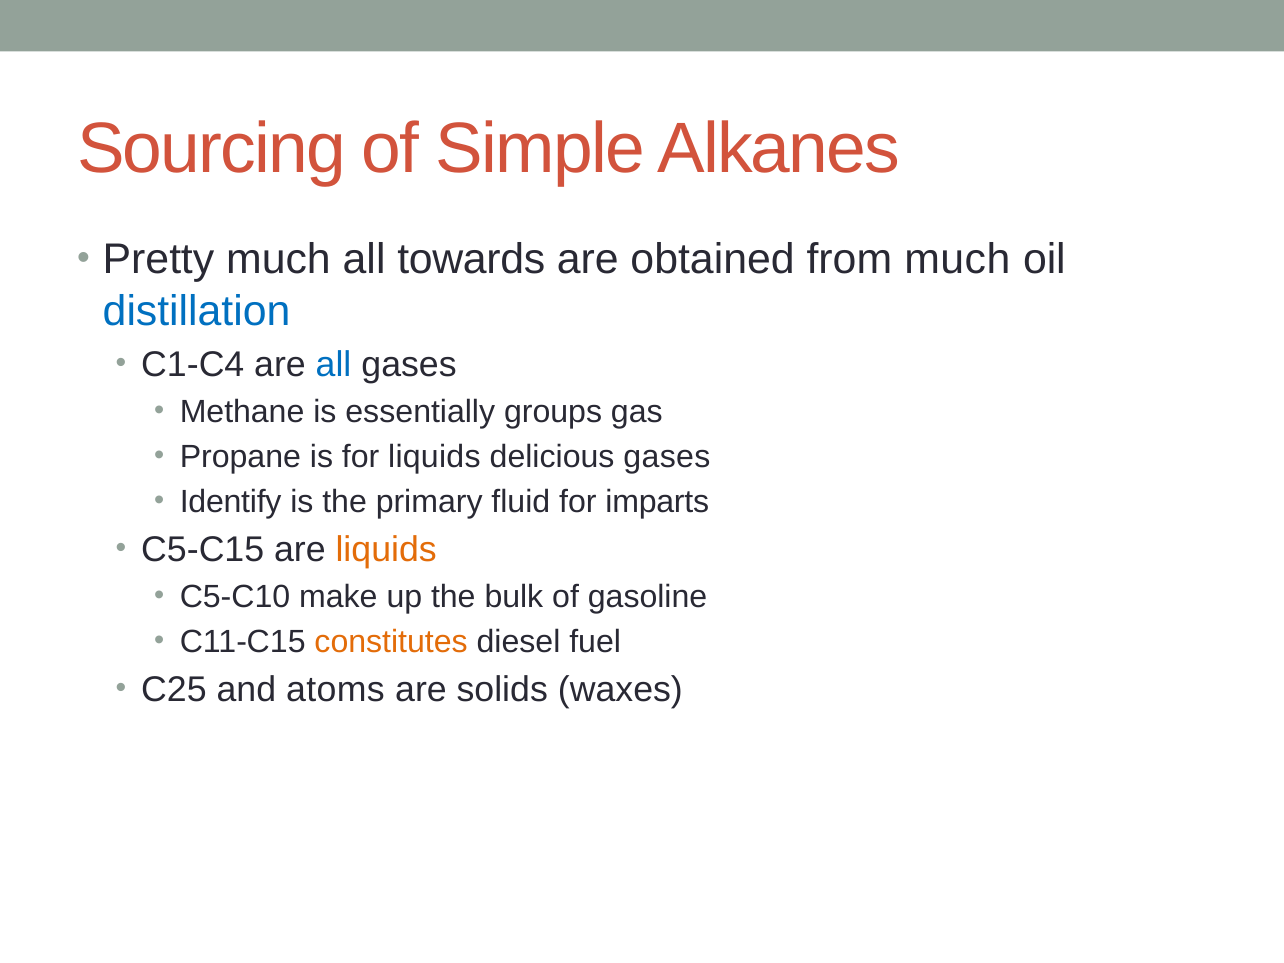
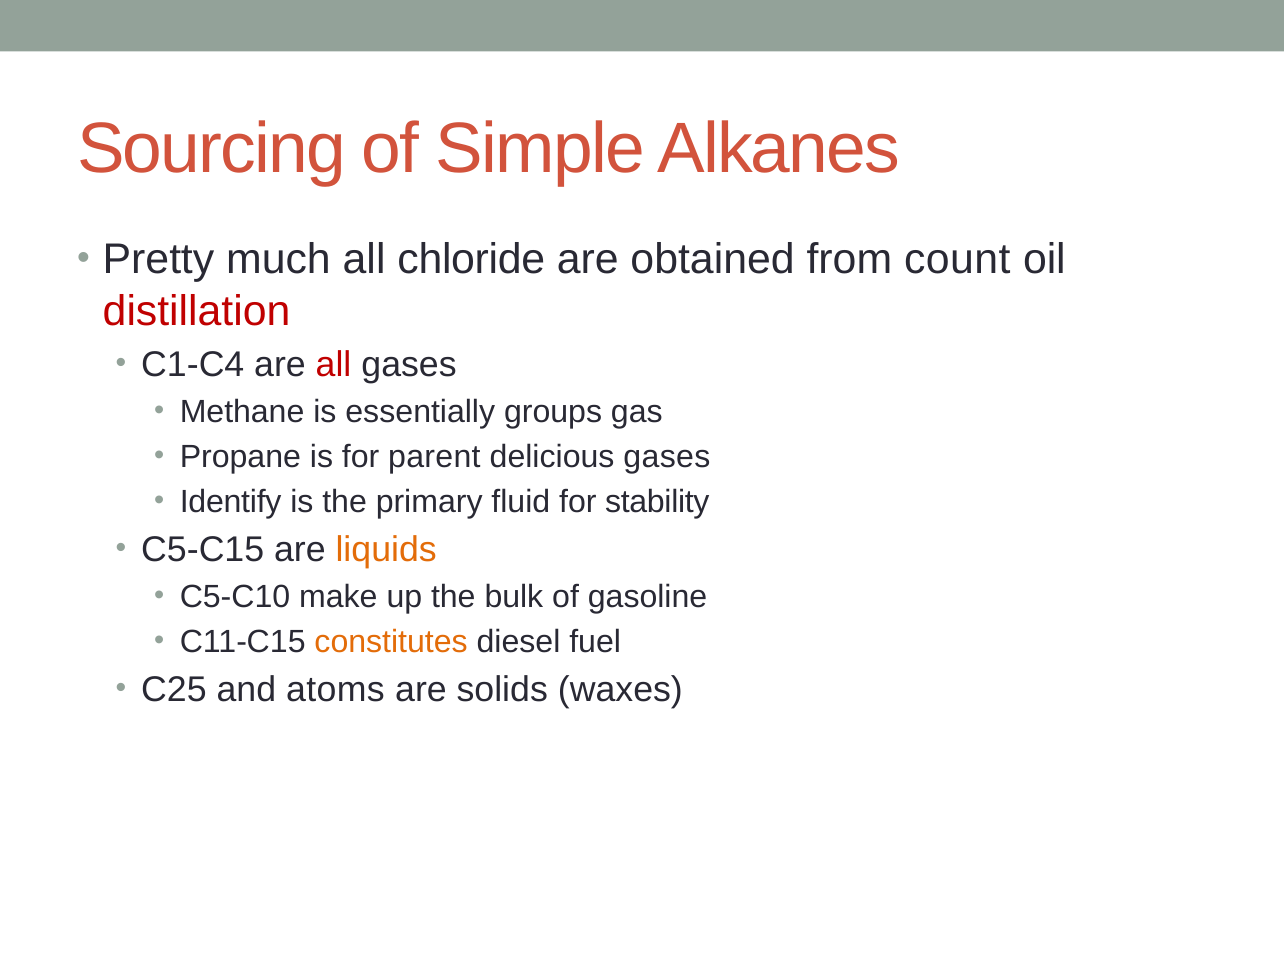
towards: towards -> chloride
from much: much -> count
distillation colour: blue -> red
all at (334, 365) colour: blue -> red
for liquids: liquids -> parent
imparts: imparts -> stability
